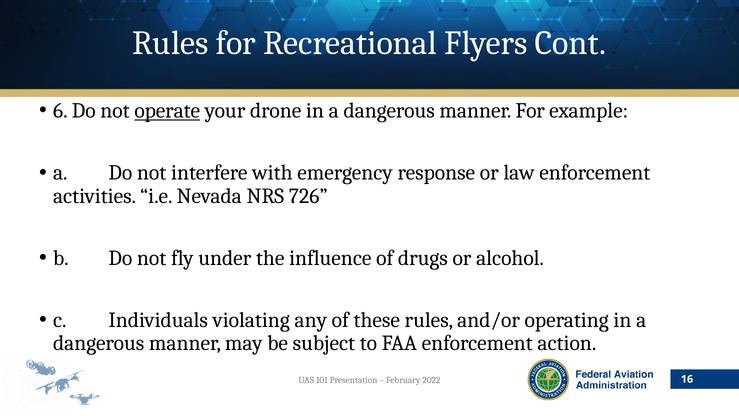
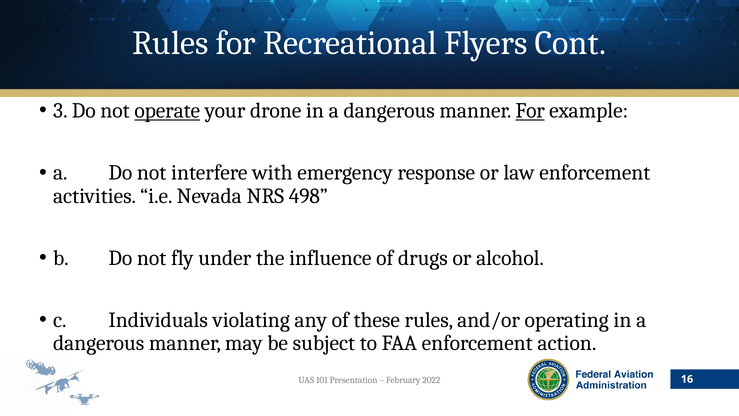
6: 6 -> 3
For at (530, 111) underline: none -> present
726: 726 -> 498
